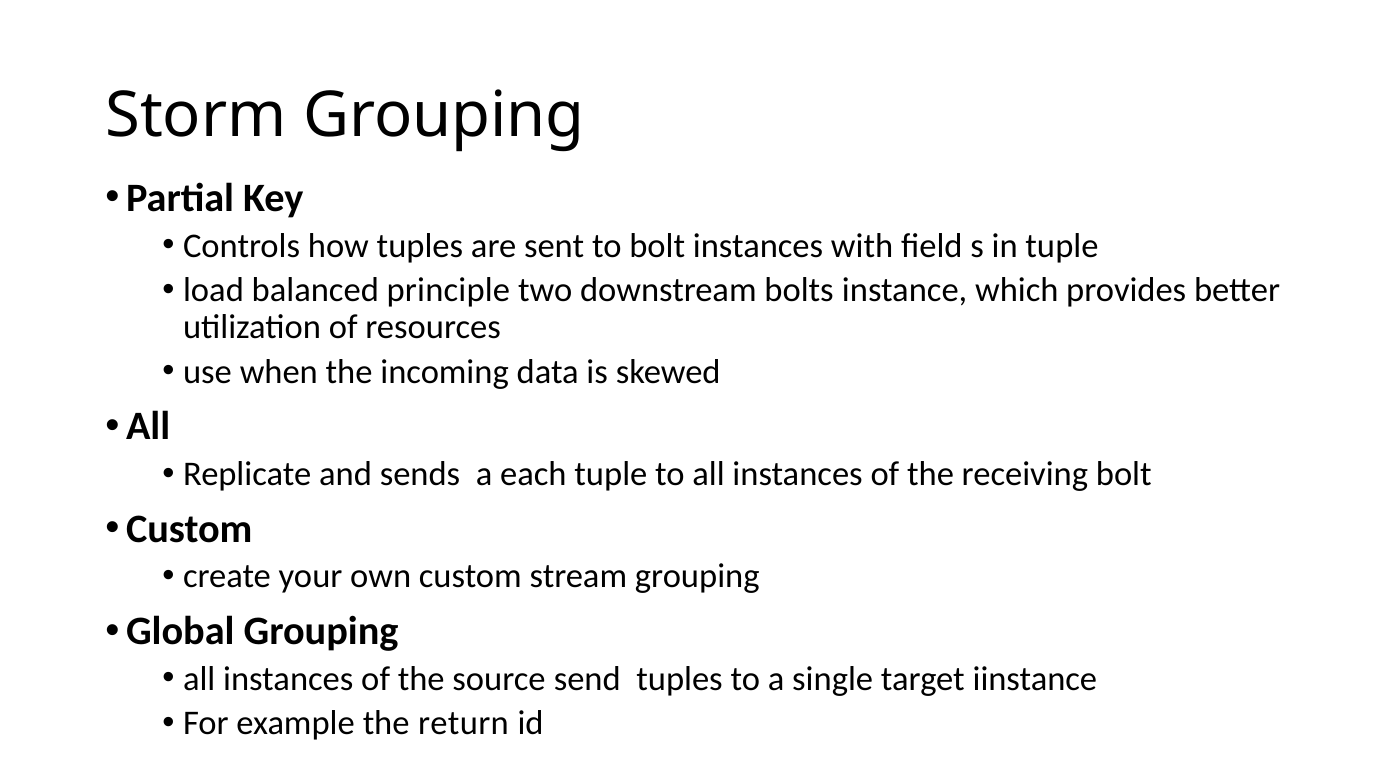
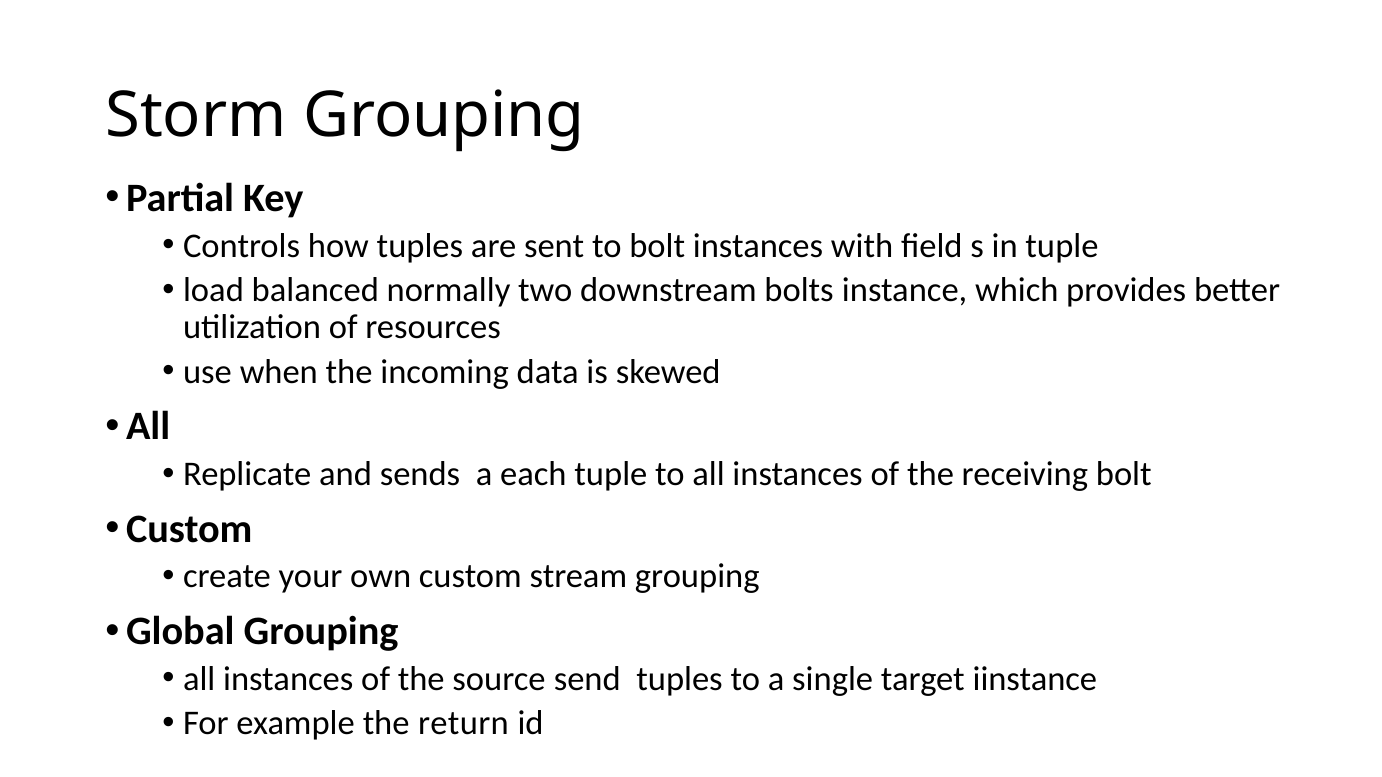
principle: principle -> normally
